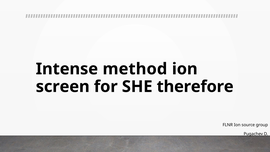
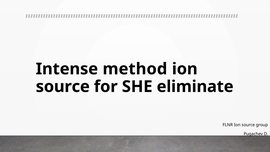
screen at (63, 87): screen -> source
therefore: therefore -> eliminate
